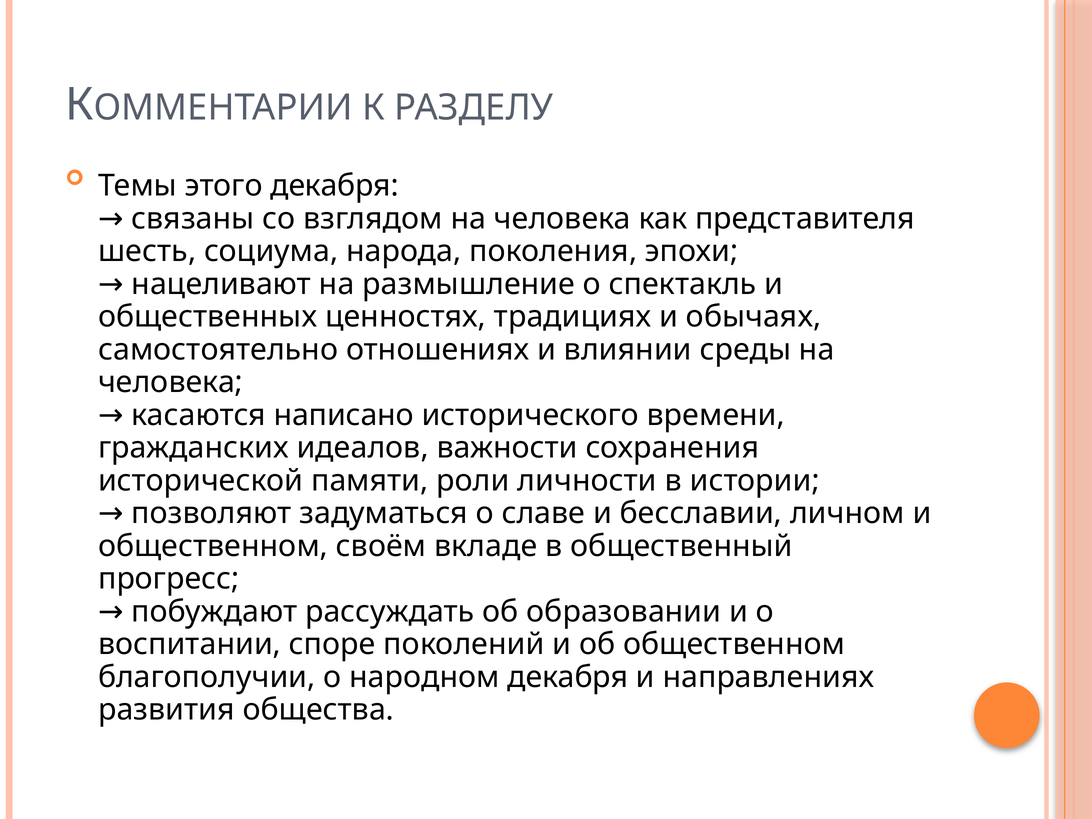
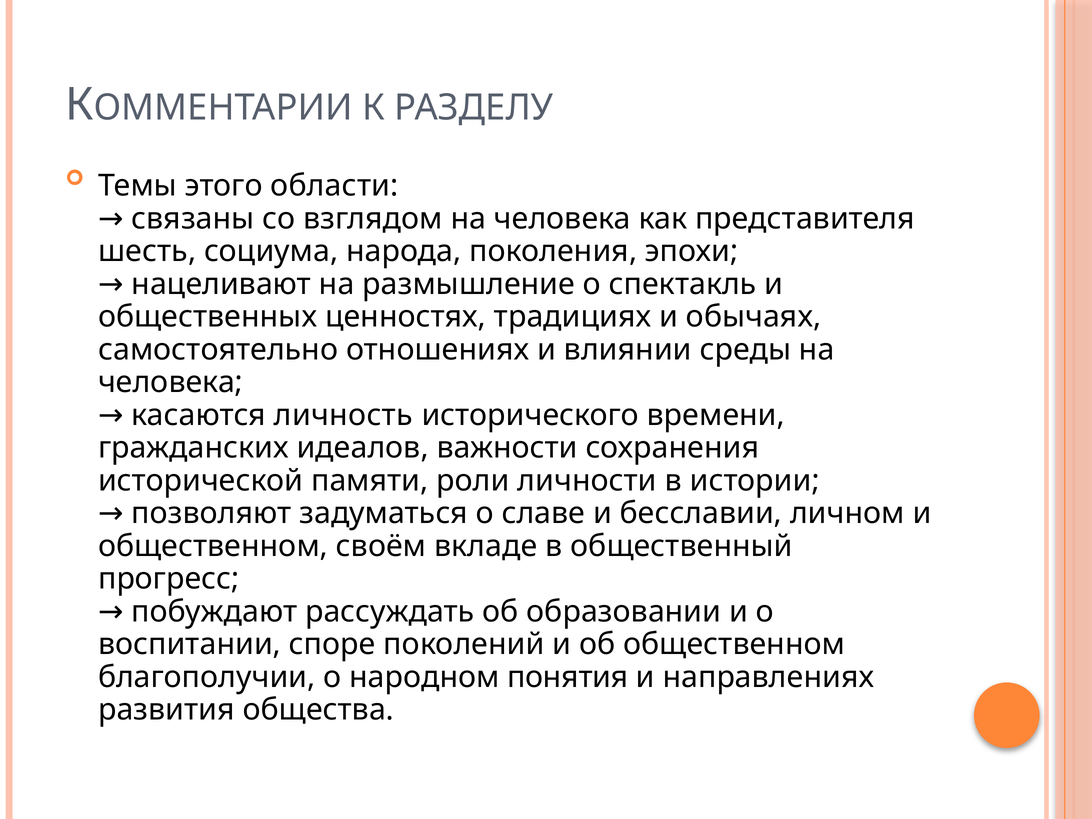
этого декабря: декабря -> области
написано: написано -> личность
народном декабря: декабря -> понятия
